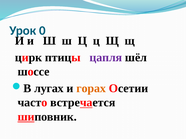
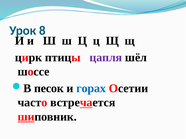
0: 0 -> 8
лугах: лугах -> песок
горах colour: orange -> blue
